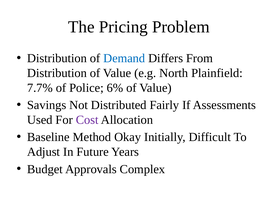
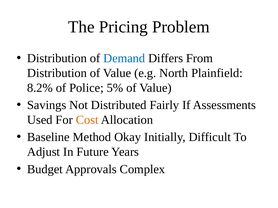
7.7%: 7.7% -> 8.2%
6%: 6% -> 5%
Cost colour: purple -> orange
